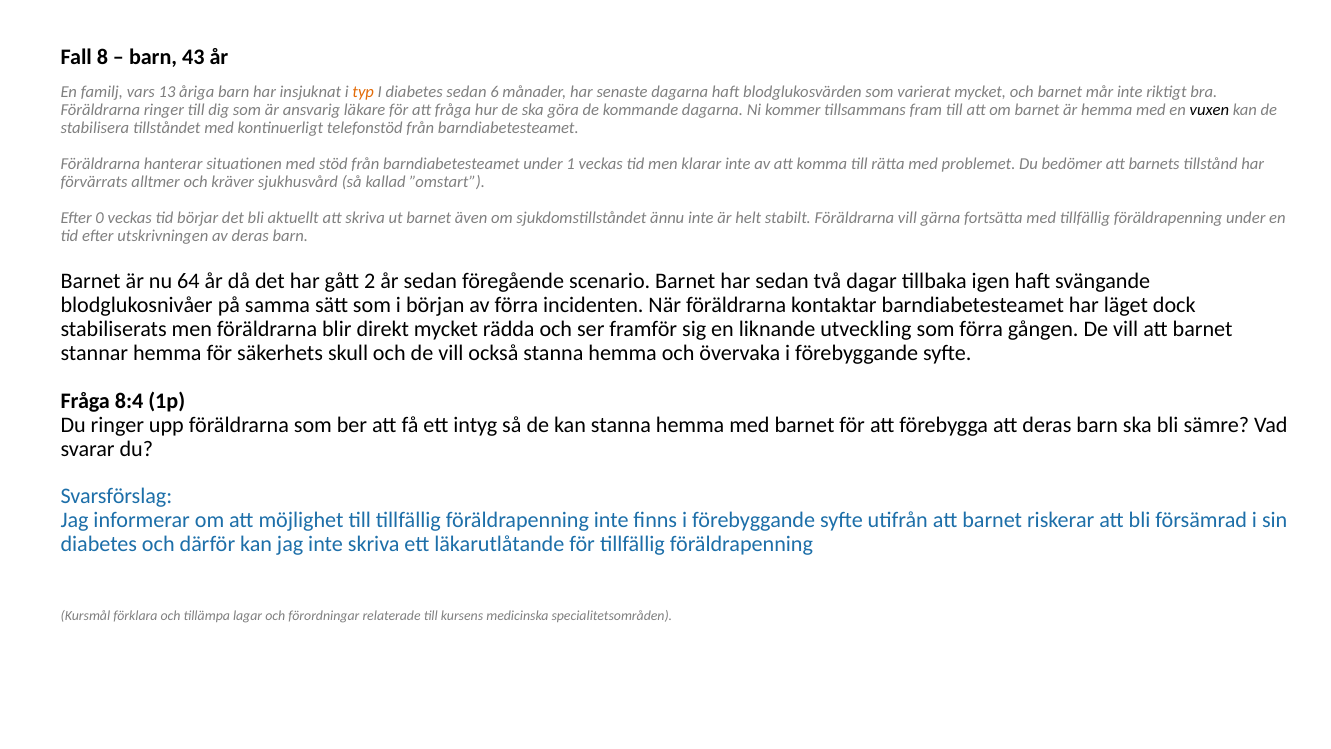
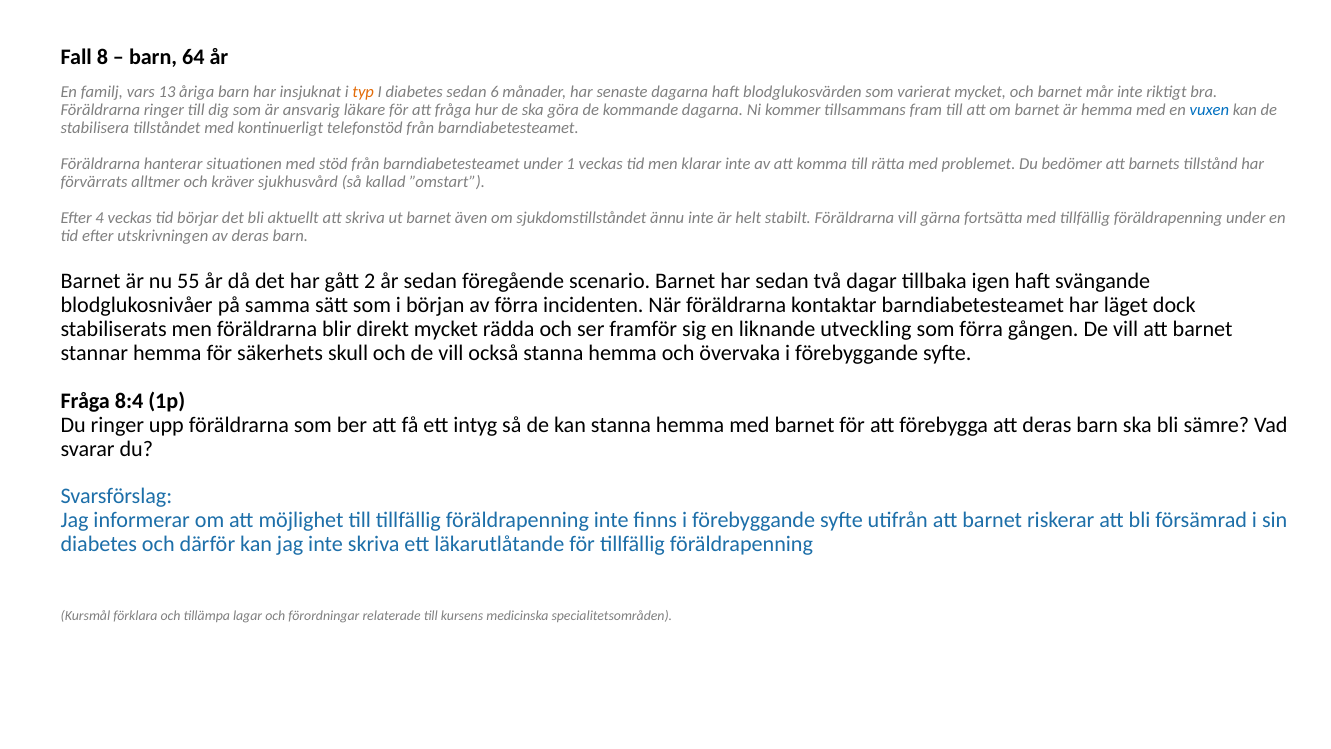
43: 43 -> 64
vuxen colour: black -> blue
0: 0 -> 4
64: 64 -> 55
